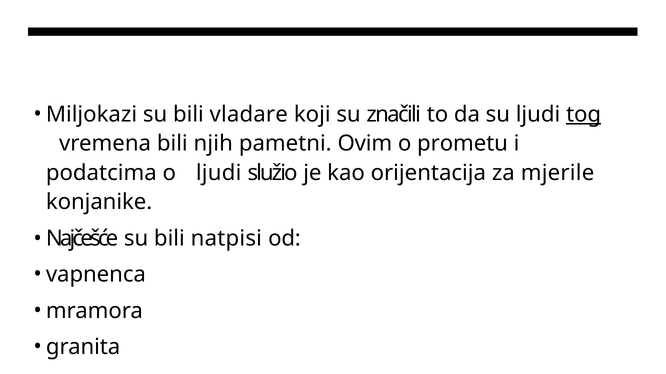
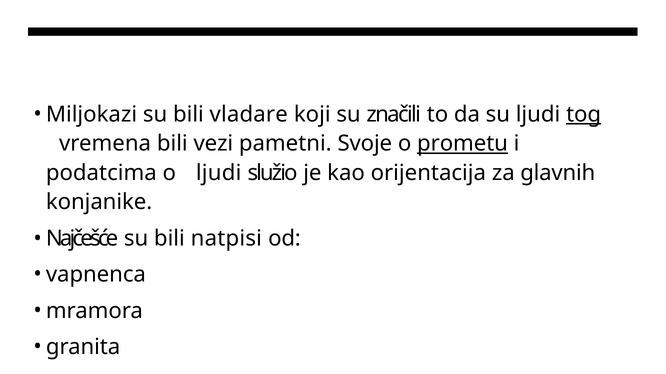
njih: njih -> vezi
Ovim: Ovim -> Svoje
prometu underline: none -> present
mjerile: mjerile -> glavnih
